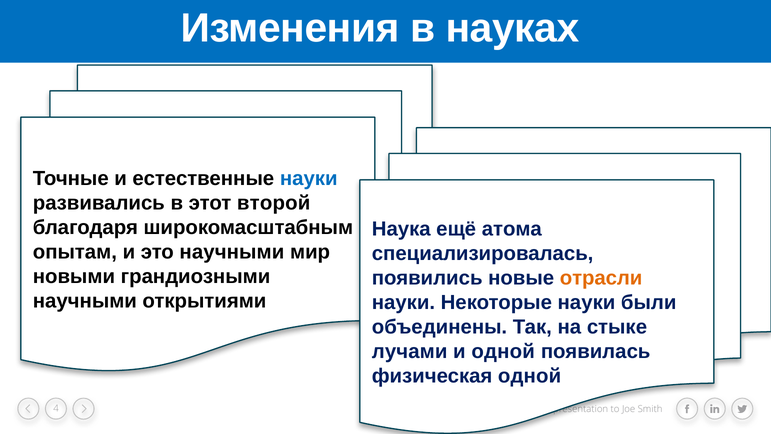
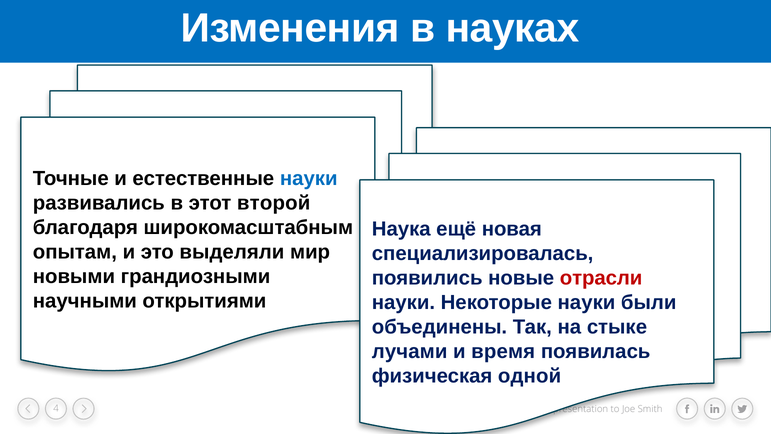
атома: атома -> новая
это научными: научными -> выделяли
отрасли colour: orange -> red
и одной: одной -> время
